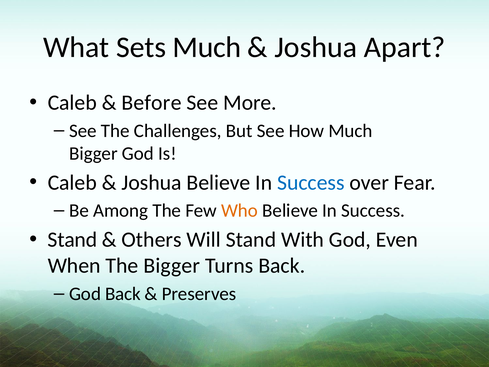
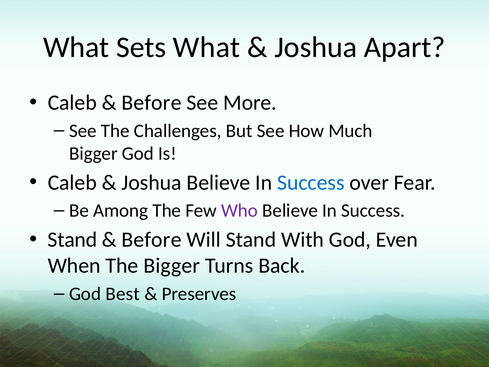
Sets Much: Much -> What
Who colour: orange -> purple
Others at (152, 239): Others -> Before
God Back: Back -> Best
